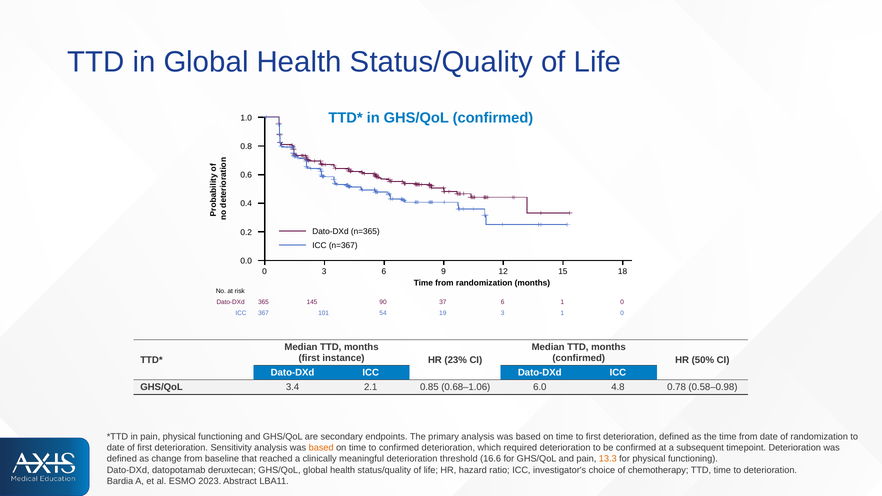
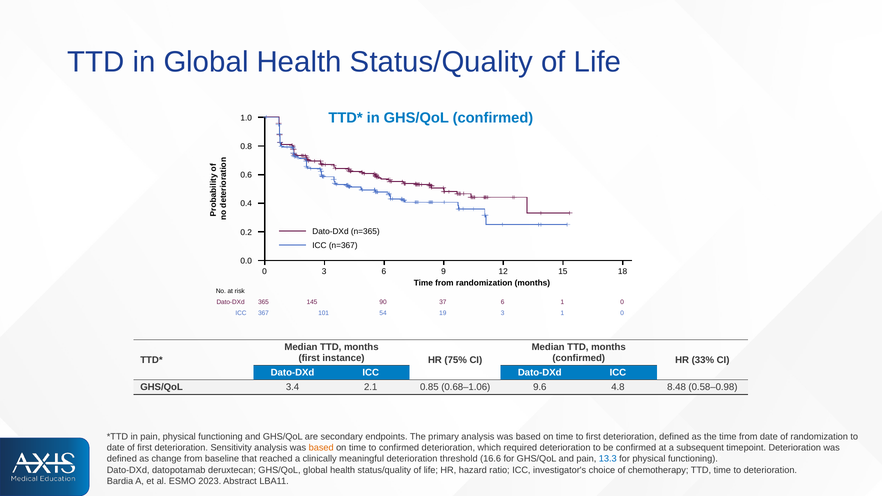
23%: 23% -> 75%
50%: 50% -> 33%
6.0: 6.0 -> 9.6
0.78: 0.78 -> 8.48
13.3 colour: orange -> blue
